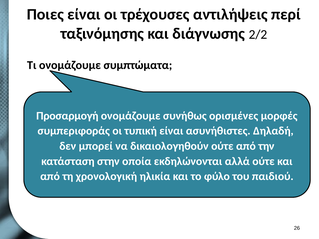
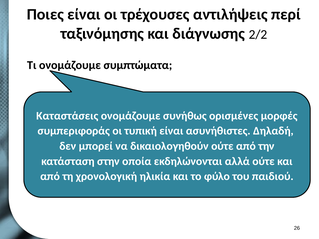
Προσαρμογή: Προσαρμογή -> Καταστάσεις
